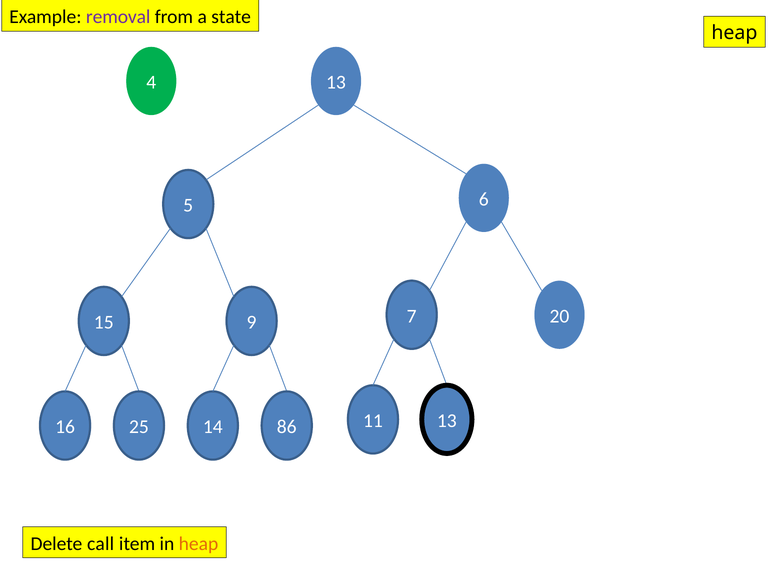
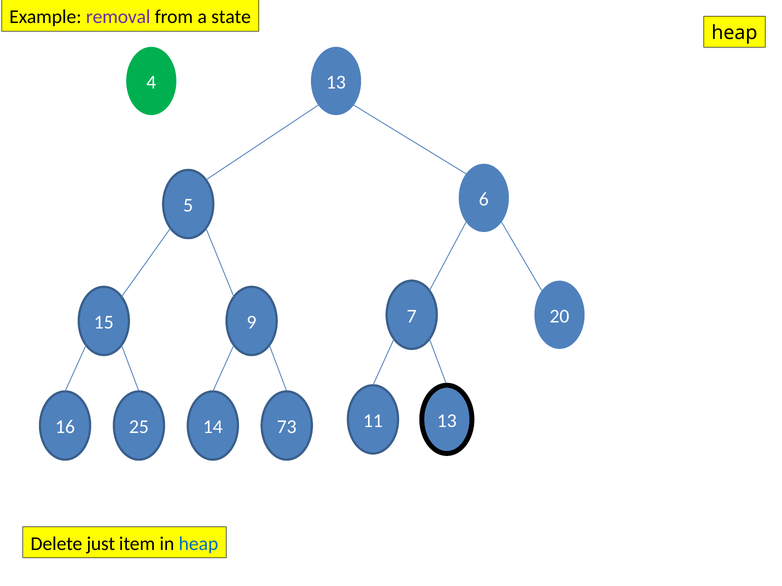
86: 86 -> 73
call: call -> just
heap at (199, 544) colour: orange -> blue
